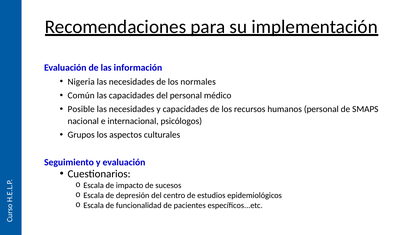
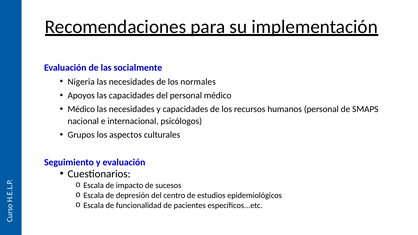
información: información -> socialmente
Común: Común -> Apoyos
Posible at (81, 109): Posible -> Médico
